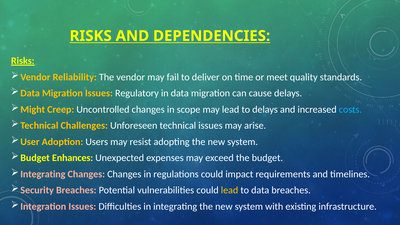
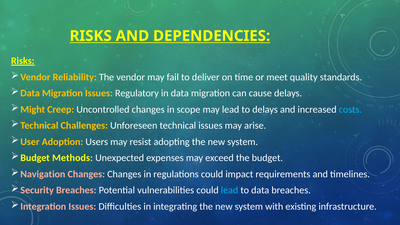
Enhances: Enhances -> Methods
Integrating at (43, 174): Integrating -> Navigation
lead at (230, 190) colour: yellow -> light blue
